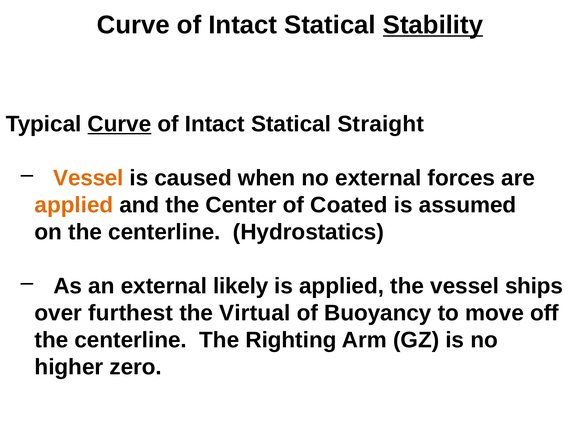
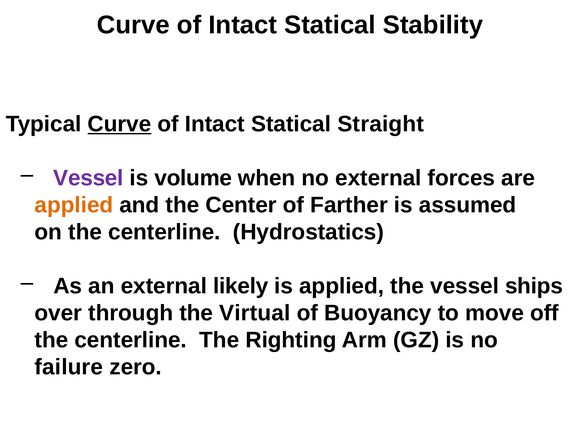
Stability underline: present -> none
Vessel at (88, 178) colour: orange -> purple
caused: caused -> volume
Coated: Coated -> Farther
furthest: furthest -> through
higher: higher -> failure
